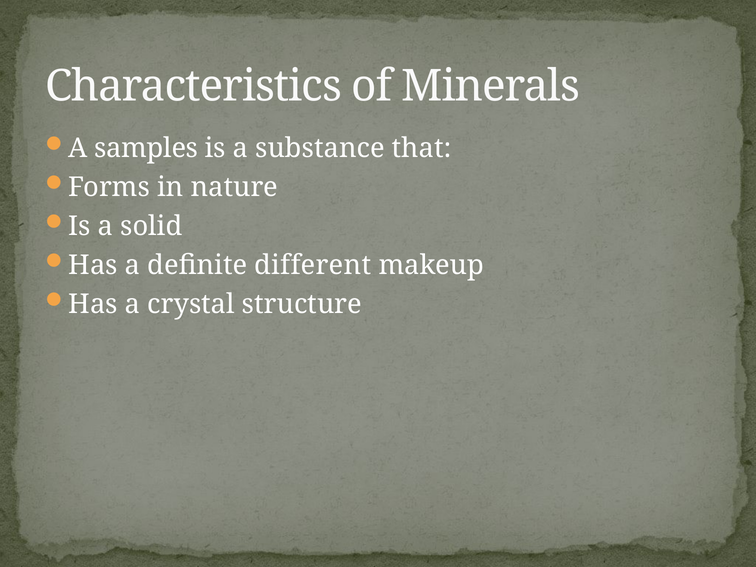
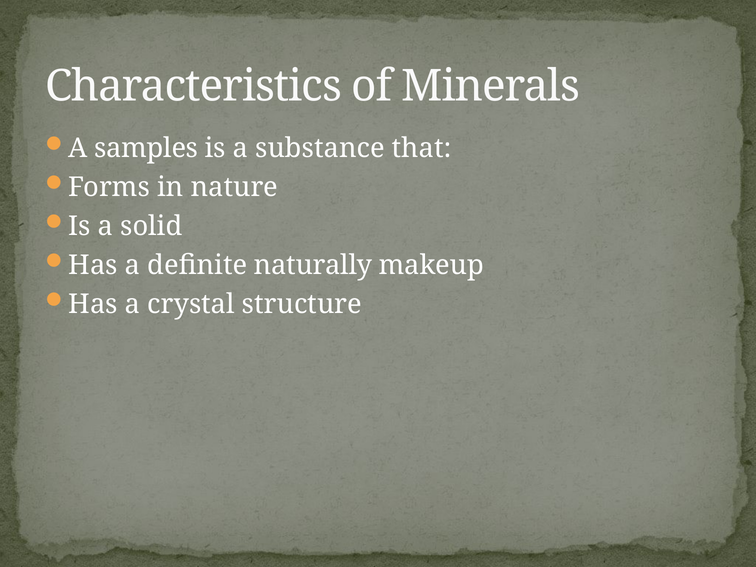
different: different -> naturally
